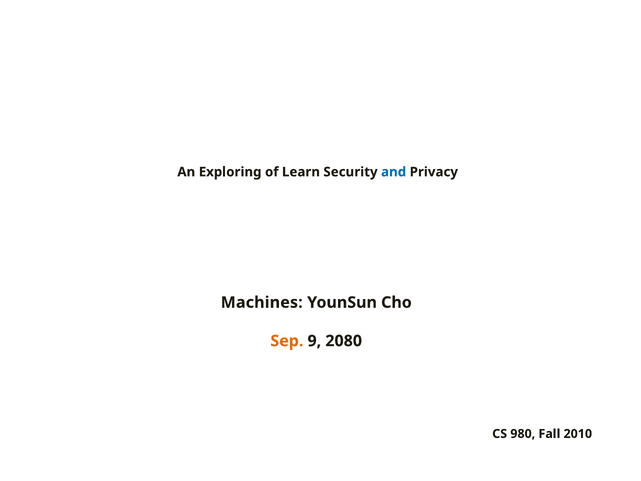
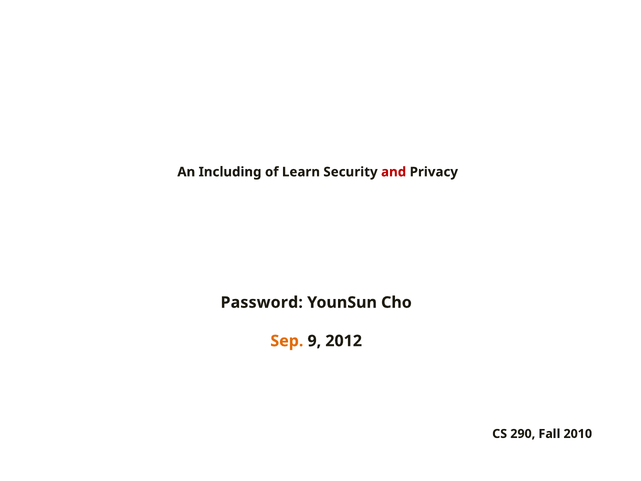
Exploring: Exploring -> Including
and colour: blue -> red
Machines: Machines -> Password
2080: 2080 -> 2012
980: 980 -> 290
